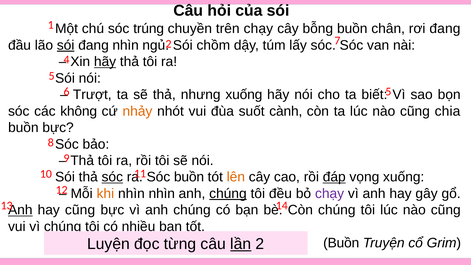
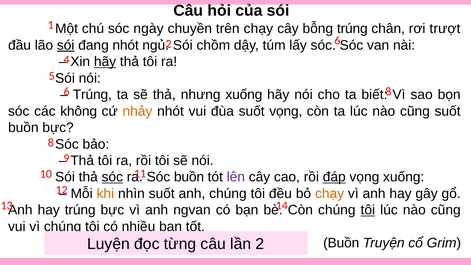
trúng: trúng -> ngày
bỗng buồn: buồn -> trúng
rơi đang: đang -> trượt
đang nhìn: nhìn -> nhót
7 at (337, 41): 7 -> 6
5 at (388, 92): 5 -> 8
Trượt at (92, 95): Trượt -> Trúng
suốt cành: cành -> vọng
cũng chia: chia -> suốt
lên colour: orange -> purple
nhìn nhìn: nhìn -> suốt
chúng at (228, 194) underline: present -> none
chạy at (330, 194) colour: purple -> orange
Anh at (20, 210) underline: present -> none
hay cũng: cũng -> trúng
vì anh chúng: chúng -> ngvan
tôi at (368, 210) underline: none -> present
lần underline: present -> none
